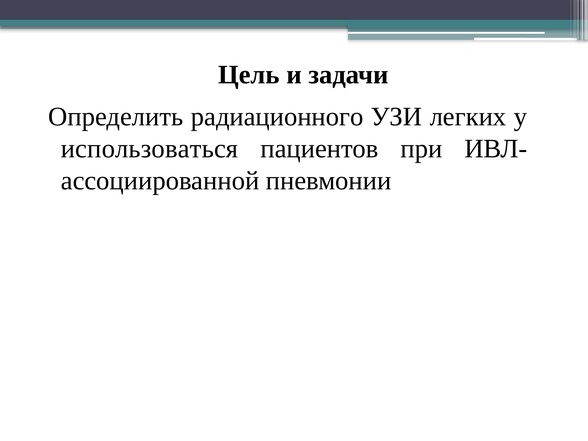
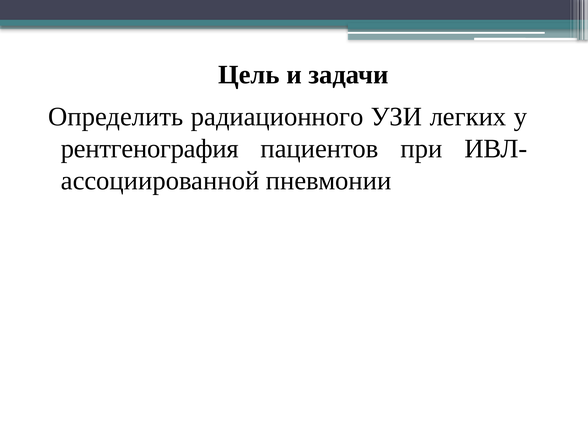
использоваться: использоваться -> рентгенография
